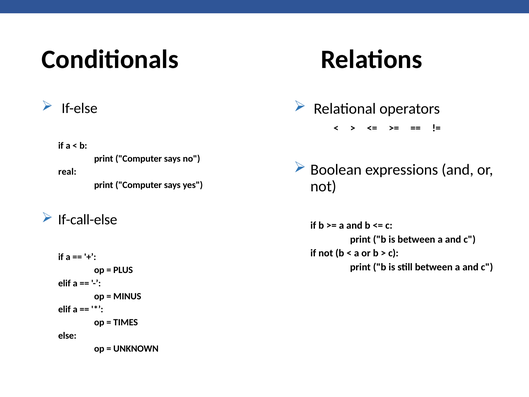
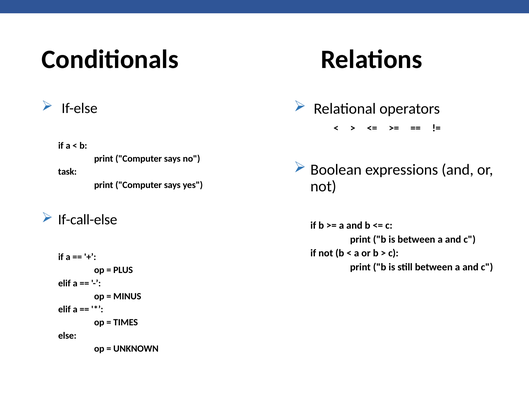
real: real -> task
